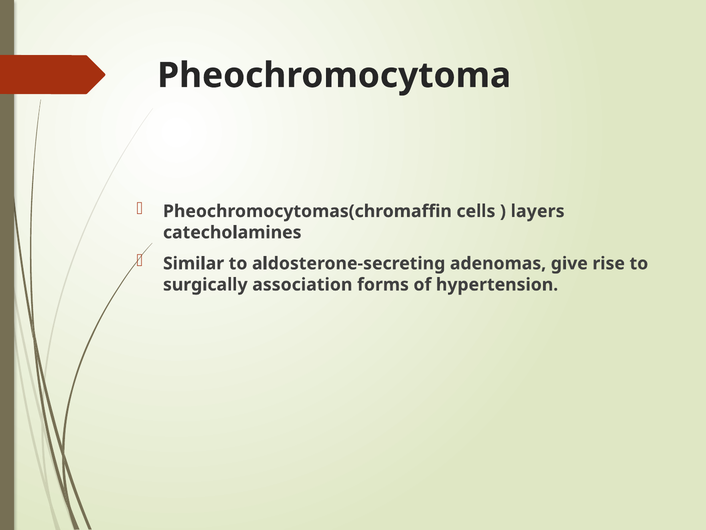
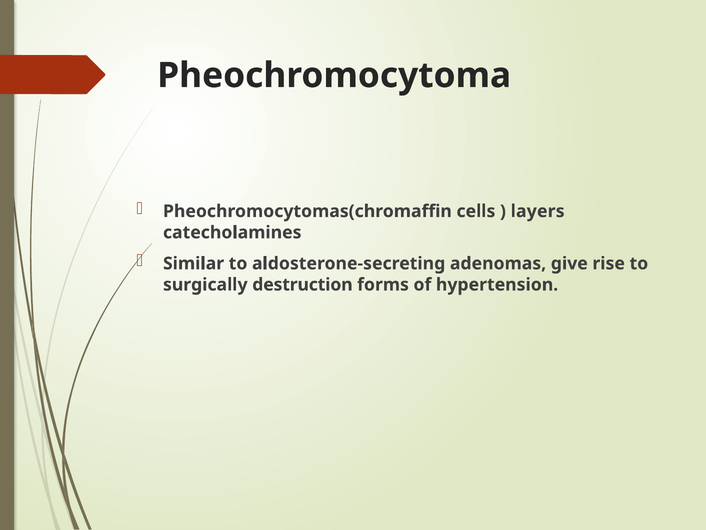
association: association -> destruction
